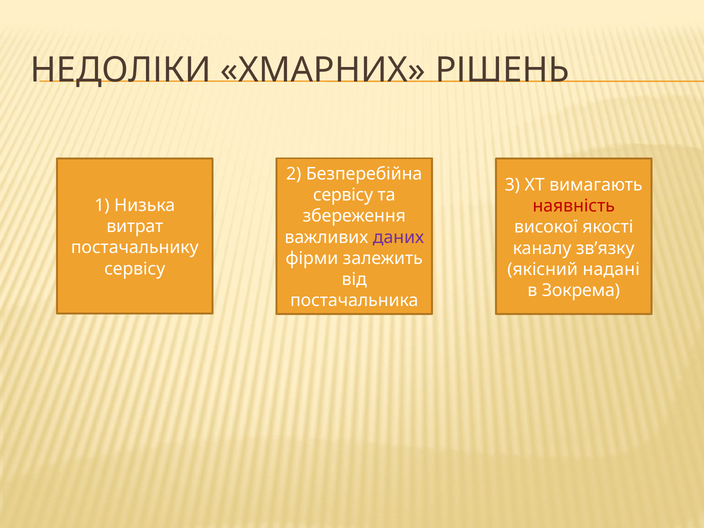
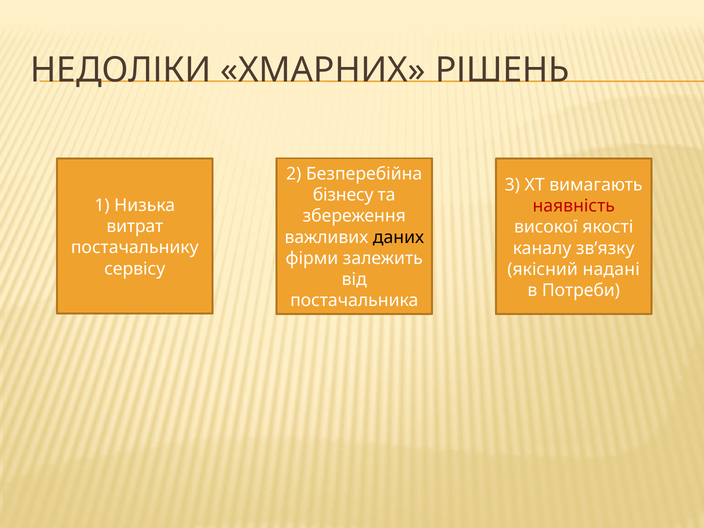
сервісу at (343, 195): сервісу -> бізнесу
даних colour: purple -> black
Зокрема: Зокрема -> Потреби
